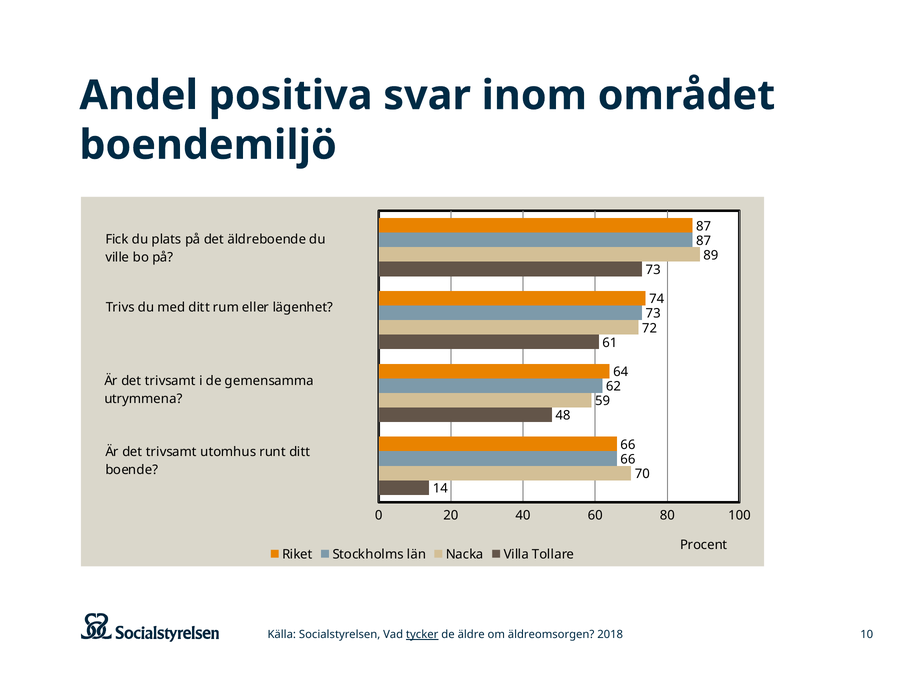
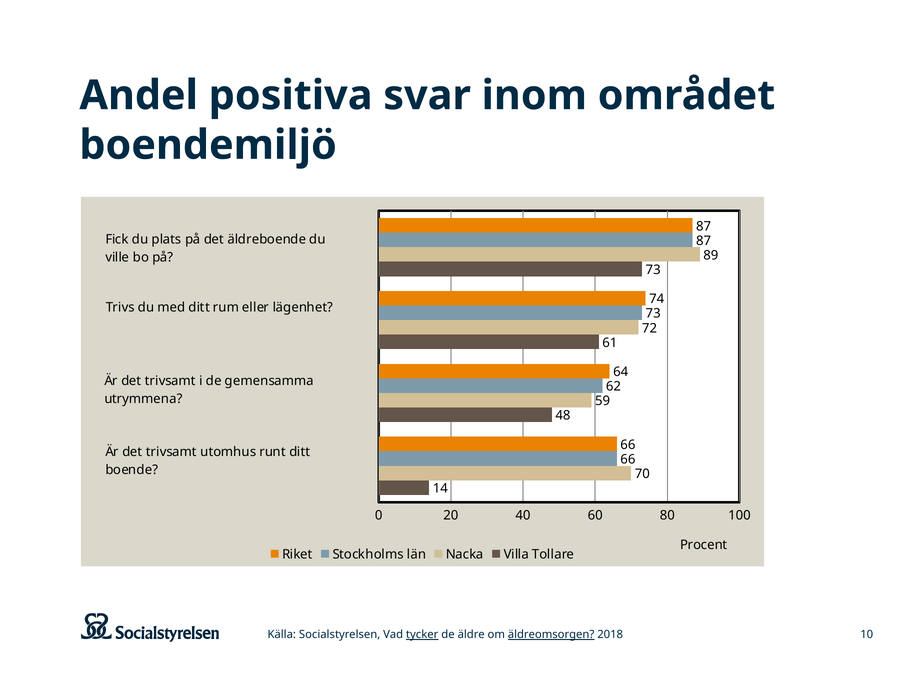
äldreomsorgen underline: none -> present
